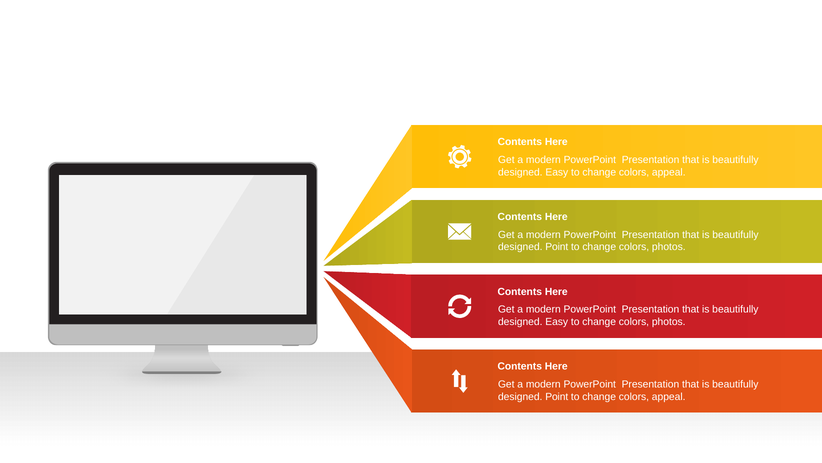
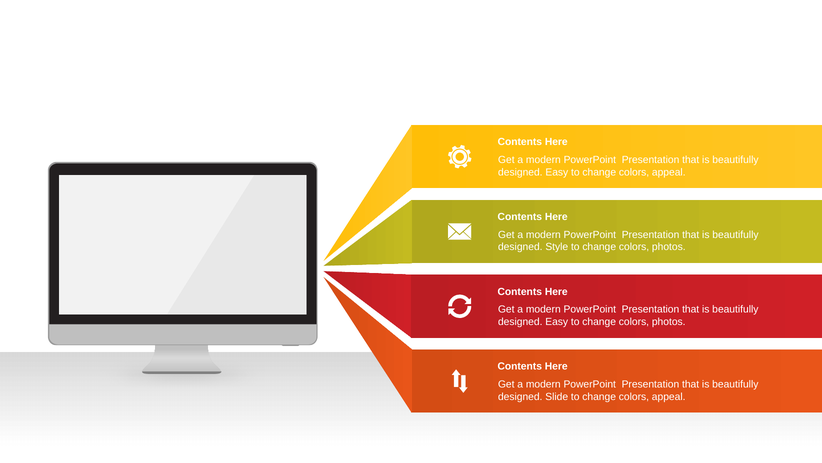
Point at (557, 247): Point -> Style
Point at (557, 396): Point -> Slide
